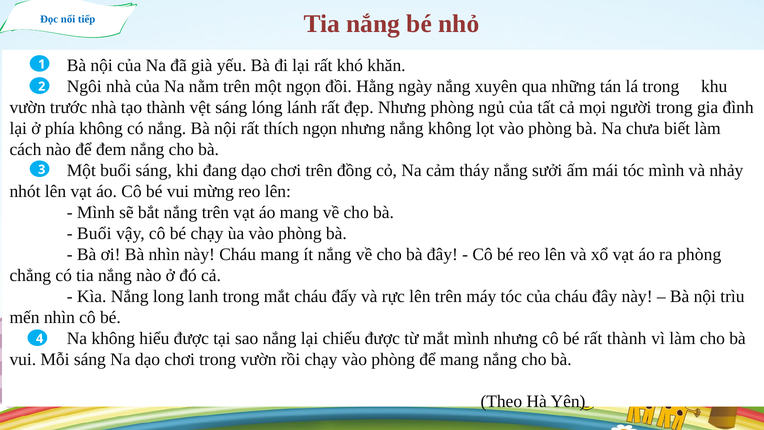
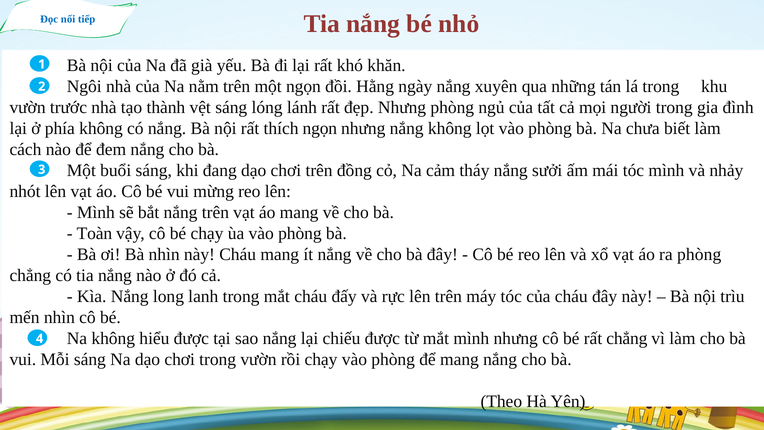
Buổi at (94, 233): Buổi -> Toàn
rất thành: thành -> chẳng
